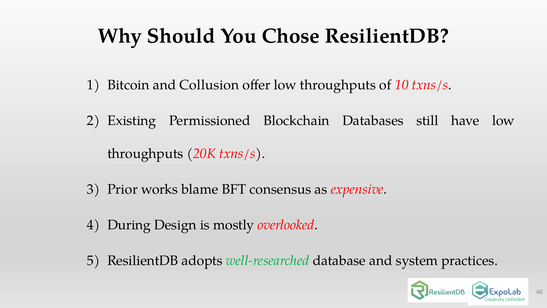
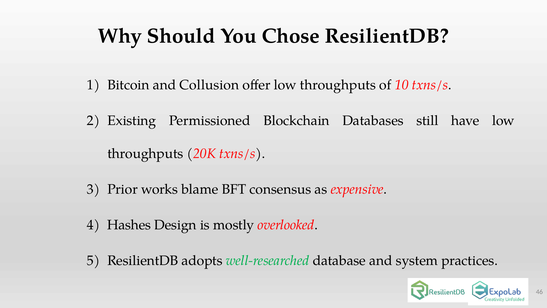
During: During -> Hashes
